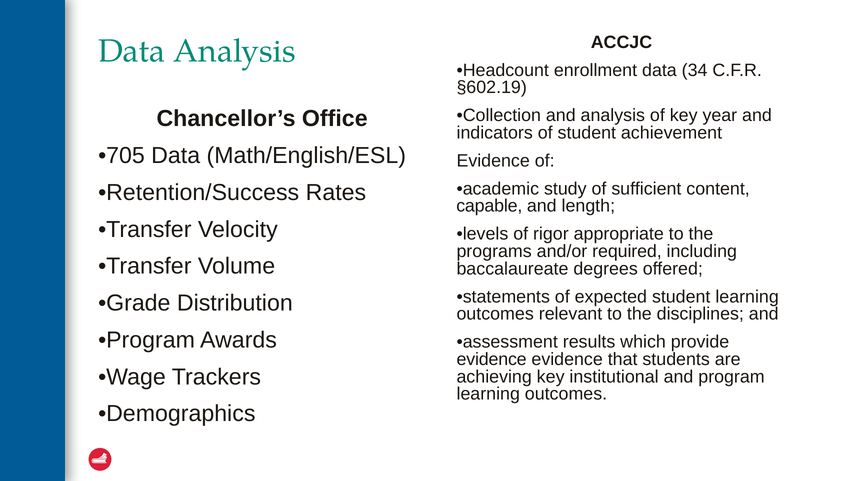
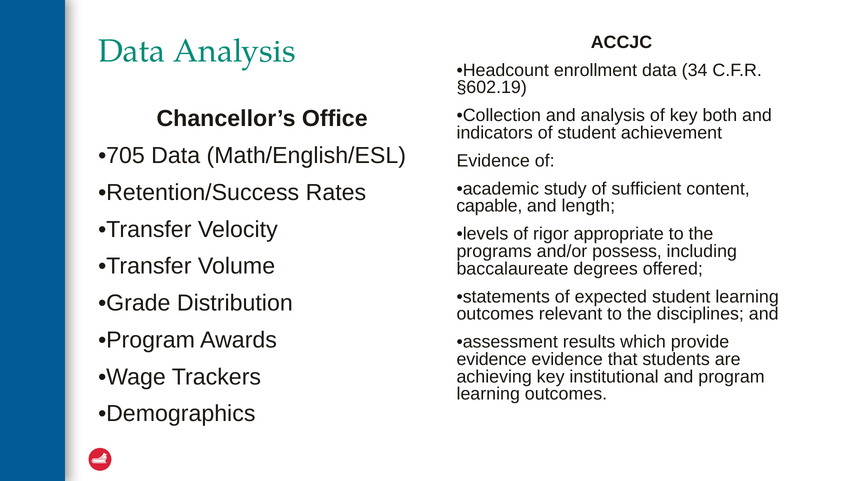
year: year -> both
required: required -> possess
